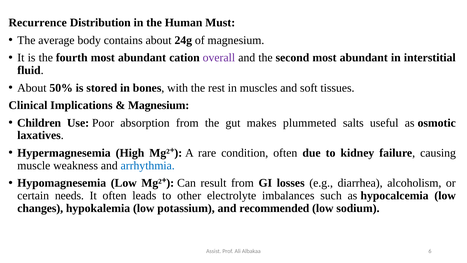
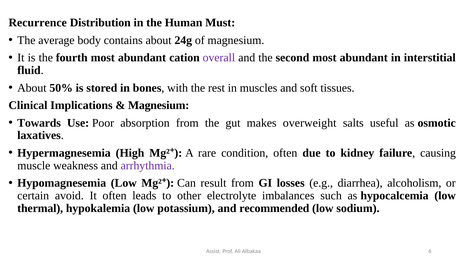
Children: Children -> Towards
plummeted: plummeted -> overweight
arrhythmia colour: blue -> purple
needs: needs -> avoid
changes: changes -> thermal
